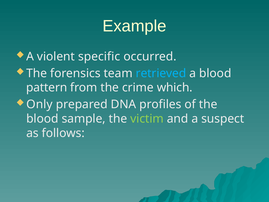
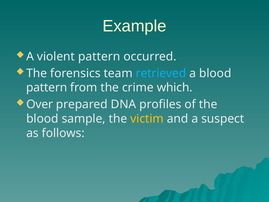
violent specific: specific -> pattern
Only: Only -> Over
victim colour: light green -> yellow
